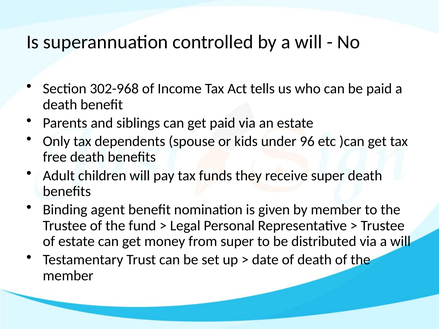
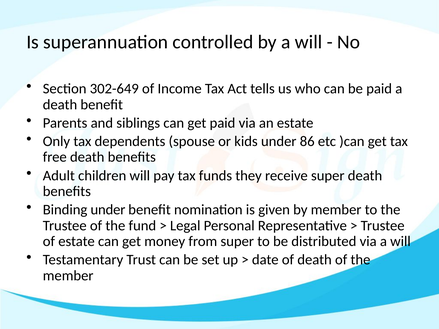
302-968: 302-968 -> 302-649
96: 96 -> 86
Binding agent: agent -> under
